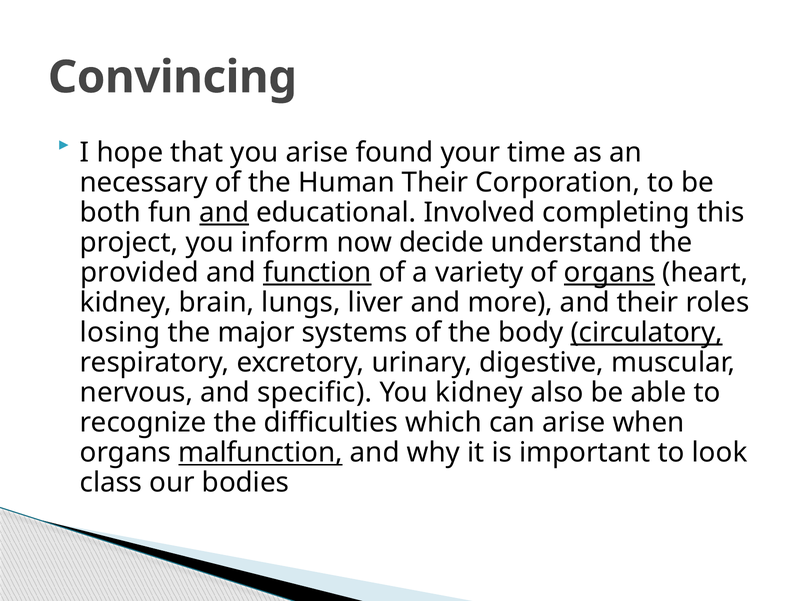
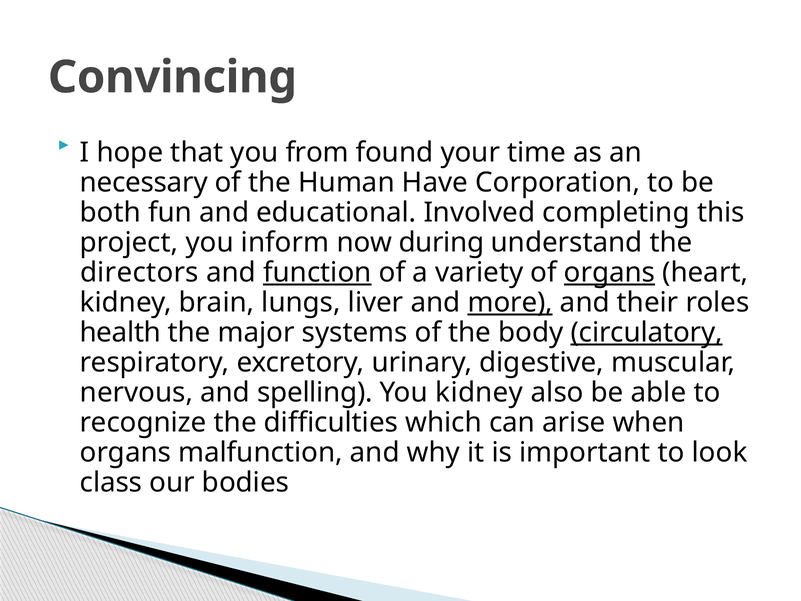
you arise: arise -> from
Human Their: Their -> Have
and at (224, 212) underline: present -> none
decide: decide -> during
provided: provided -> directors
more underline: none -> present
losing: losing -> health
specific: specific -> spelling
malfunction underline: present -> none
